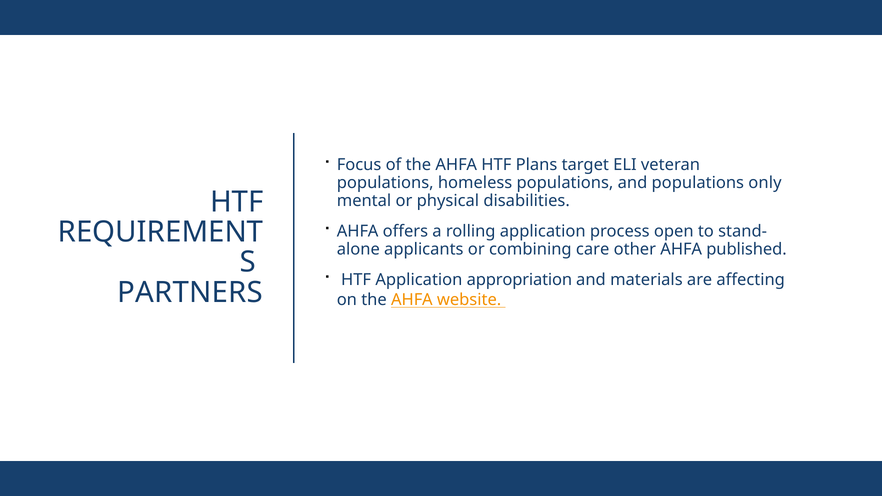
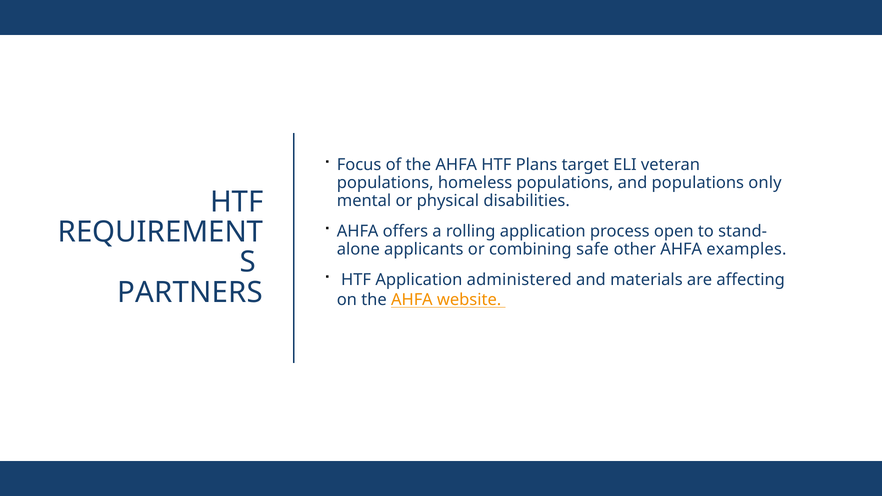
care: care -> safe
published: published -> examples
appropriation: appropriation -> administered
